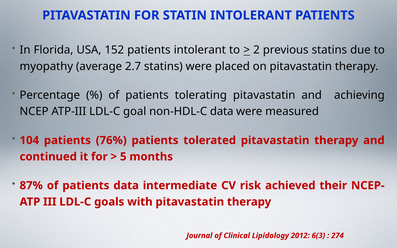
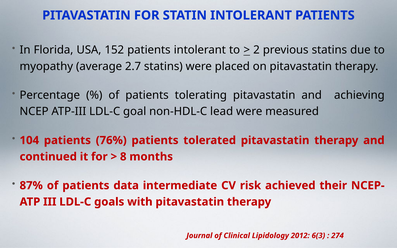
non-HDL-C data: data -> lead
5: 5 -> 8
